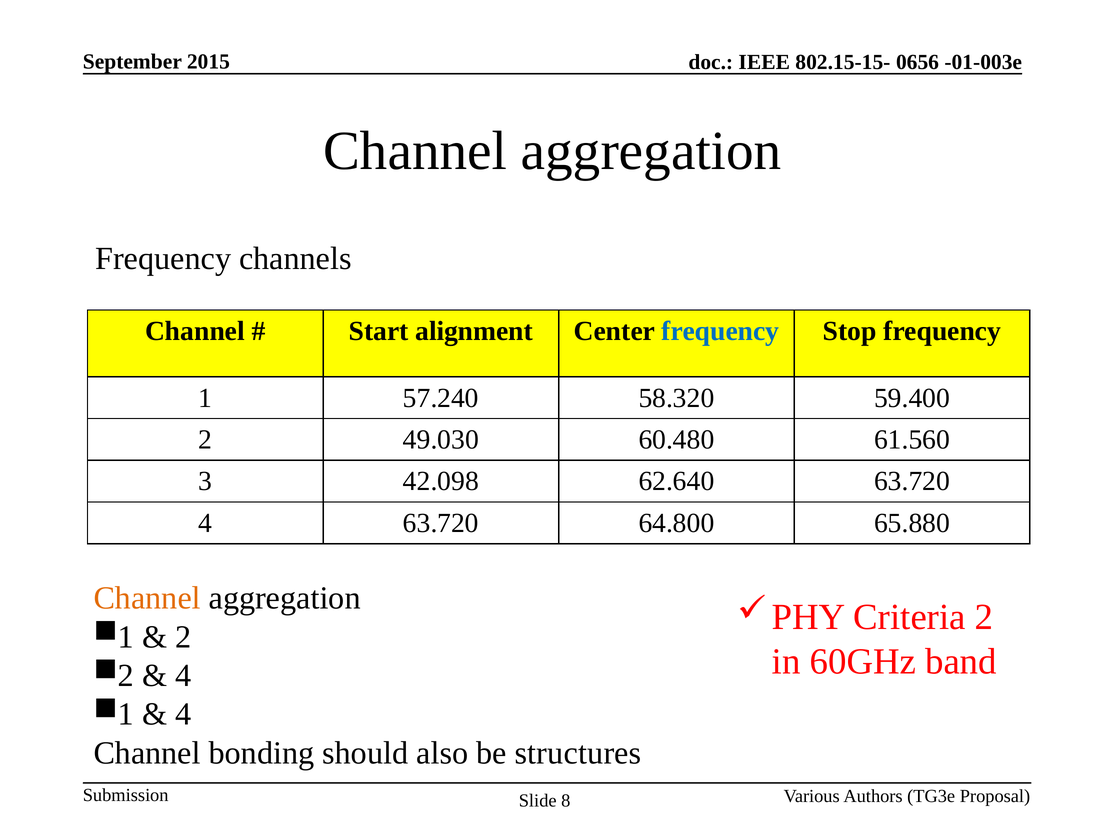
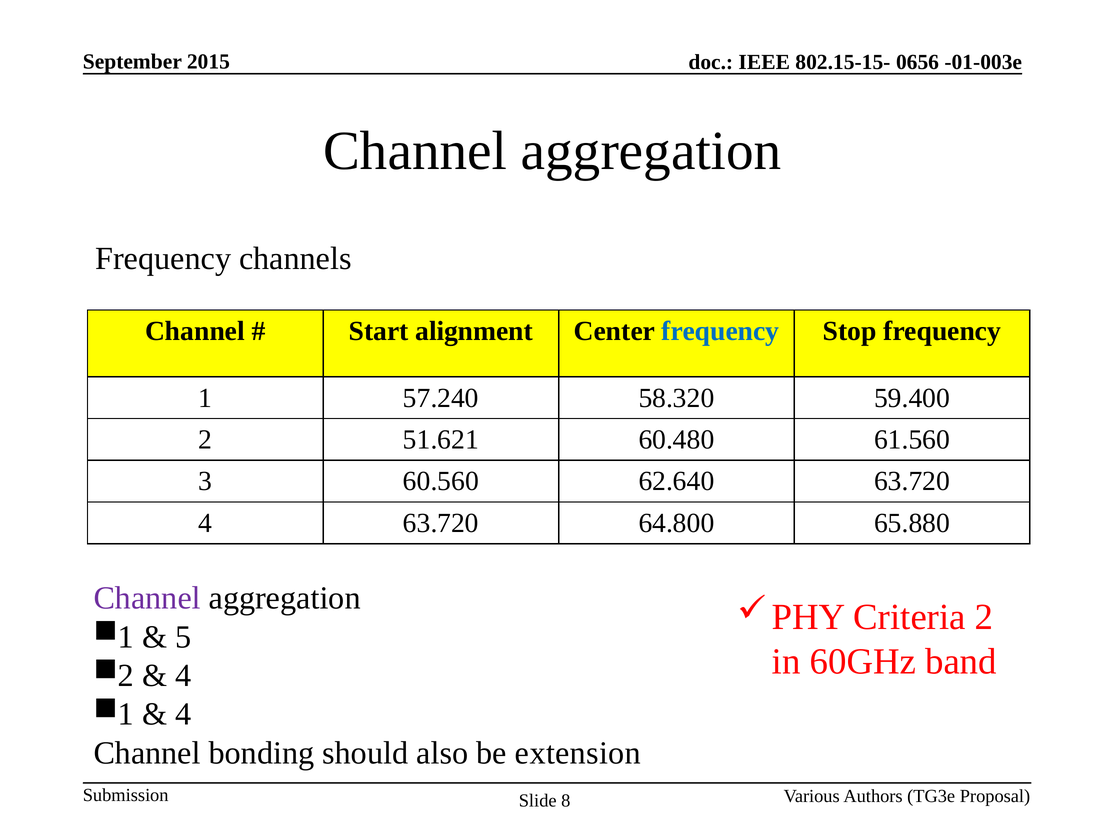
49.030: 49.030 -> 51.621
42.098: 42.098 -> 60.560
Channel at (147, 598) colour: orange -> purple
2 at (183, 637): 2 -> 5
structures: structures -> extension
